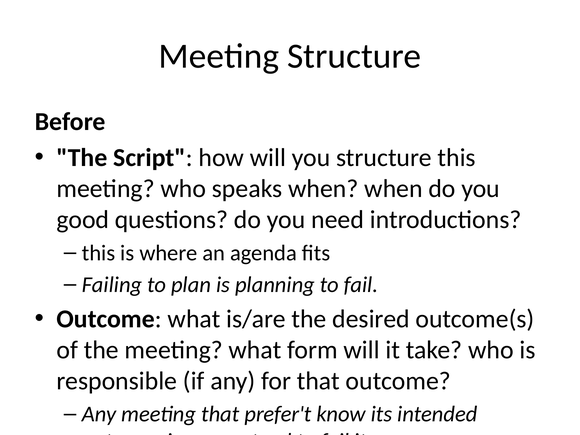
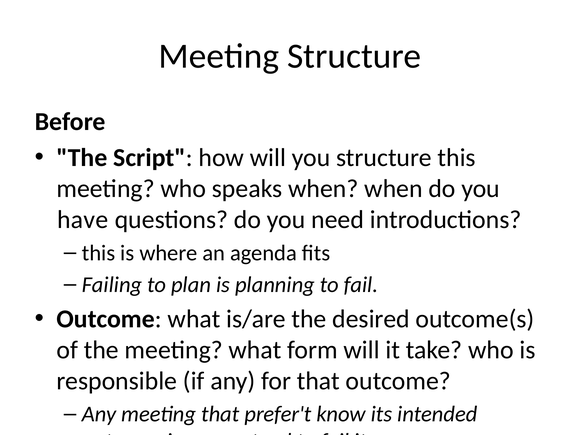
good: good -> have
